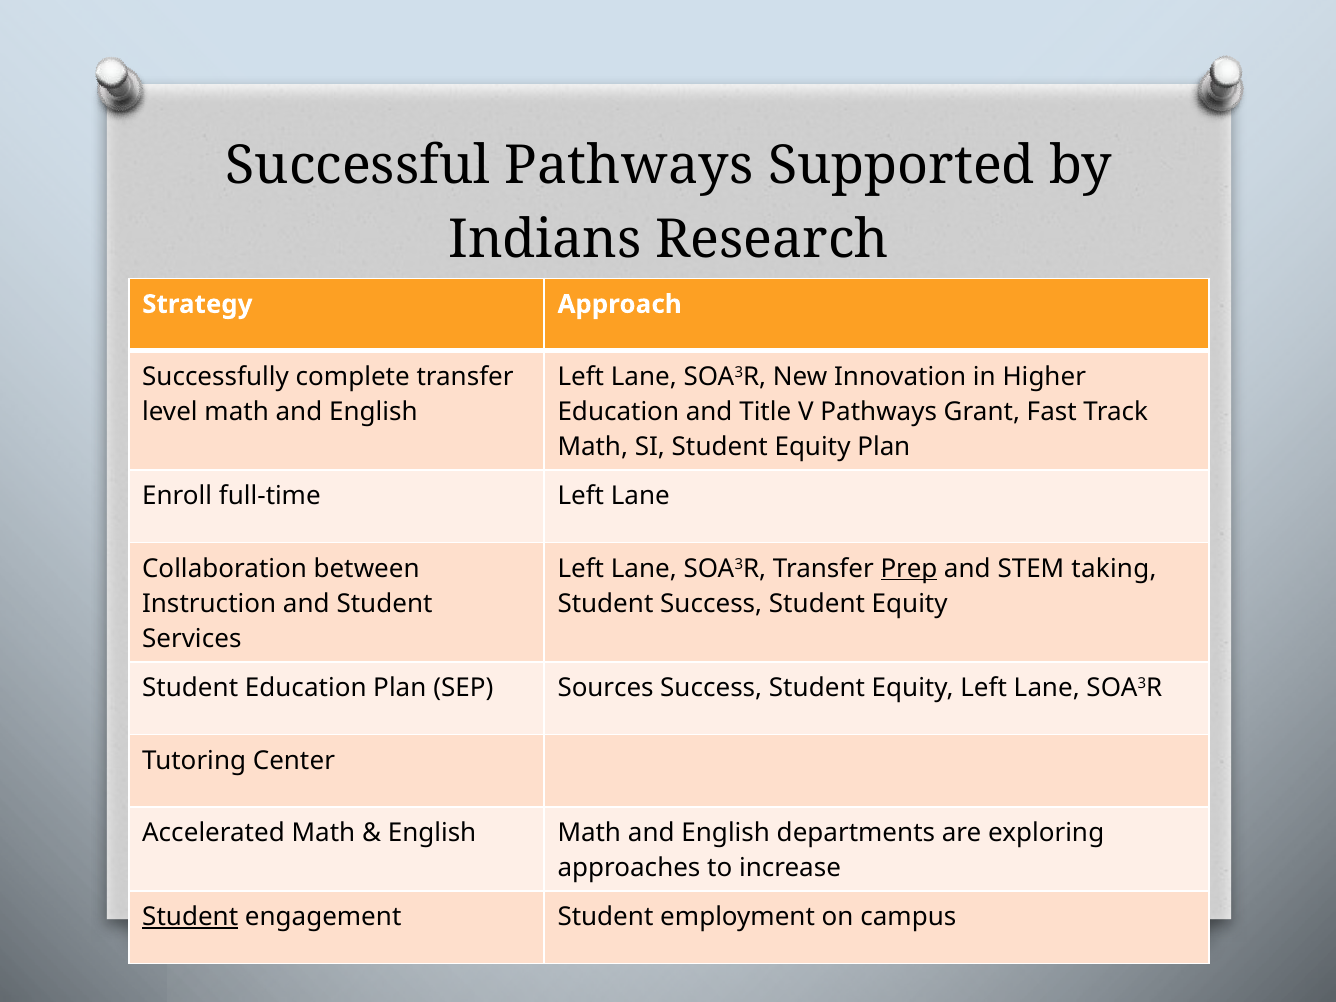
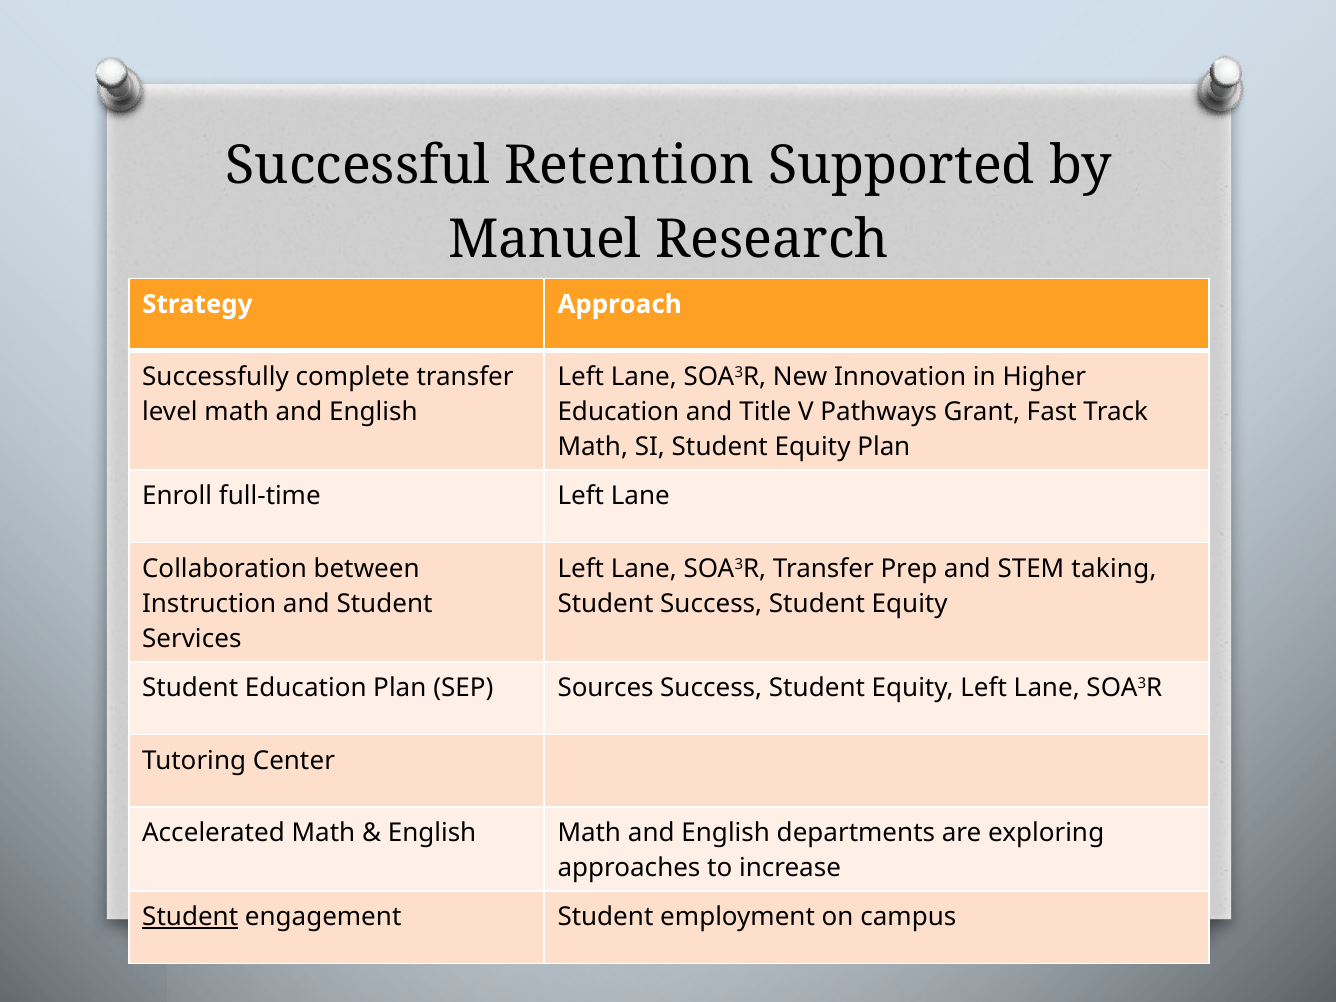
Successful Pathways: Pathways -> Retention
Indians: Indians -> Manuel
Prep underline: present -> none
